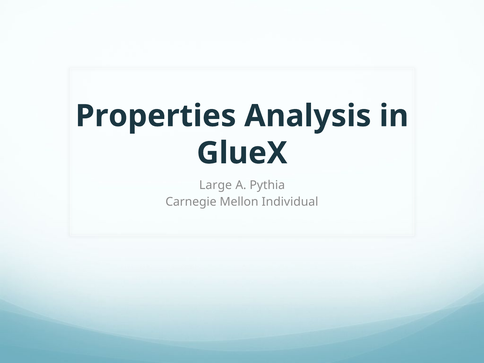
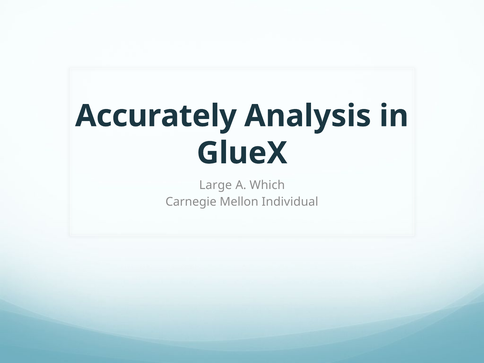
Properties: Properties -> Accurately
Pythia: Pythia -> Which
